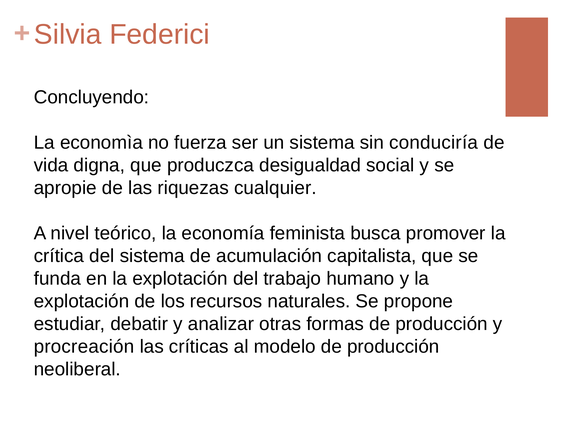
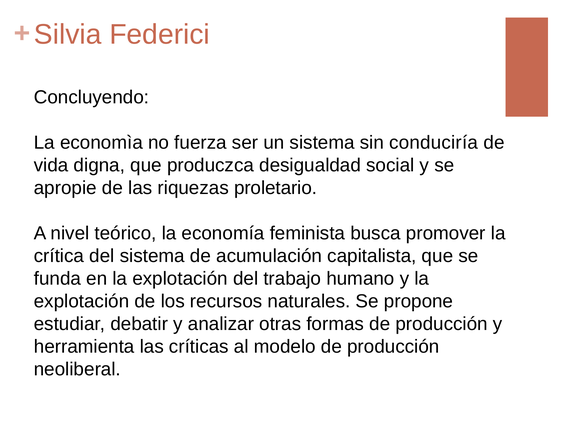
cualquier: cualquier -> proletario
procreación: procreación -> herramienta
